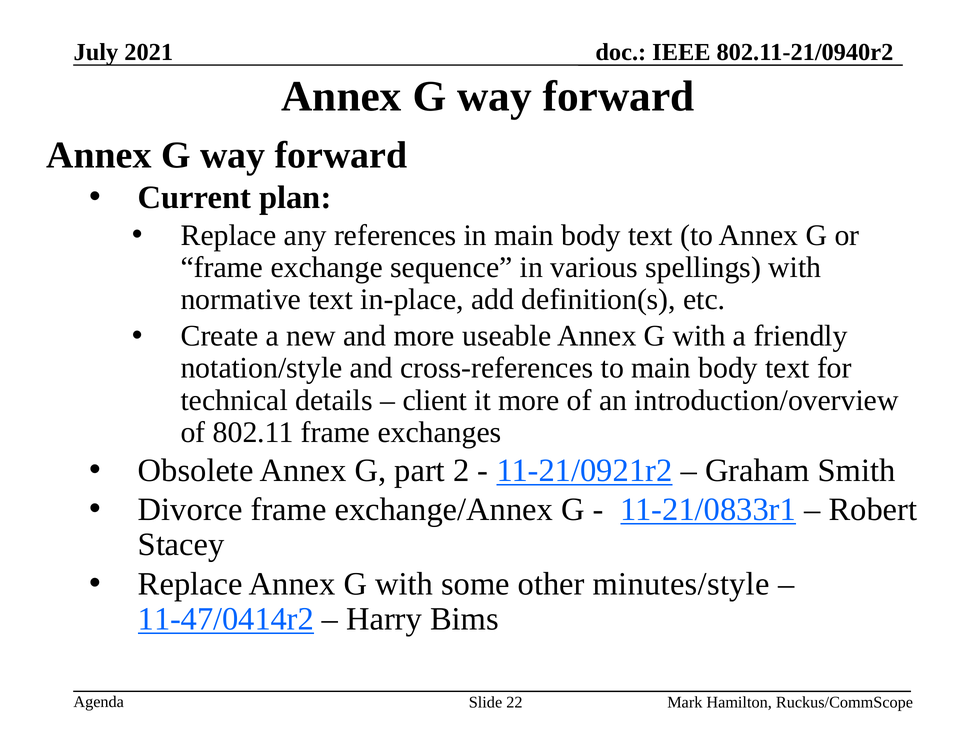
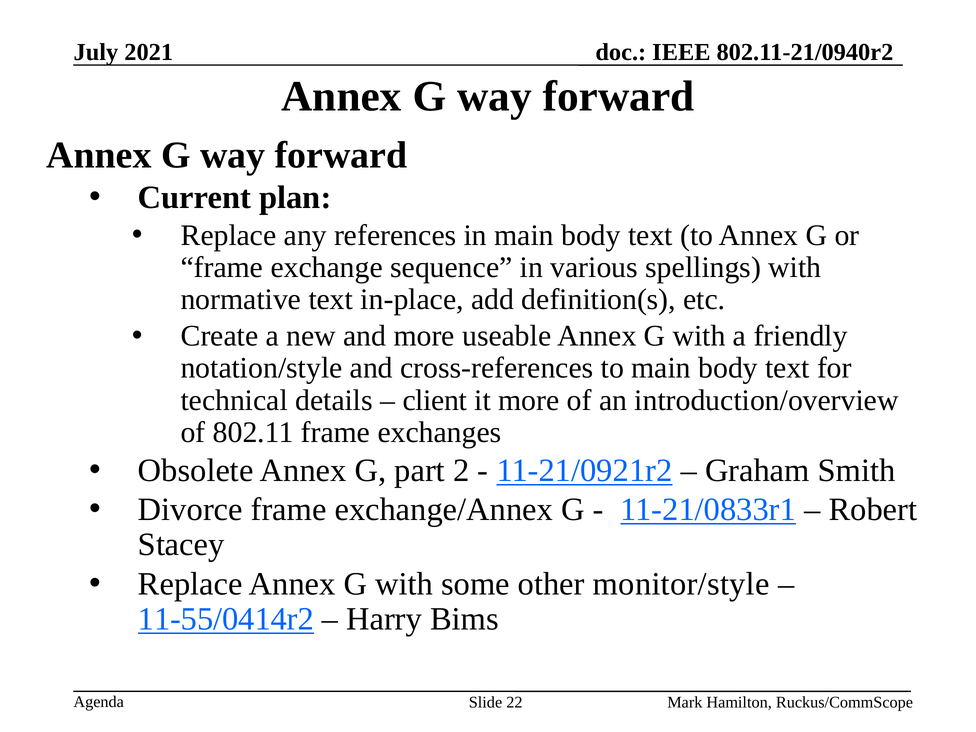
minutes/style: minutes/style -> monitor/style
11-47/0414r2: 11-47/0414r2 -> 11-55/0414r2
